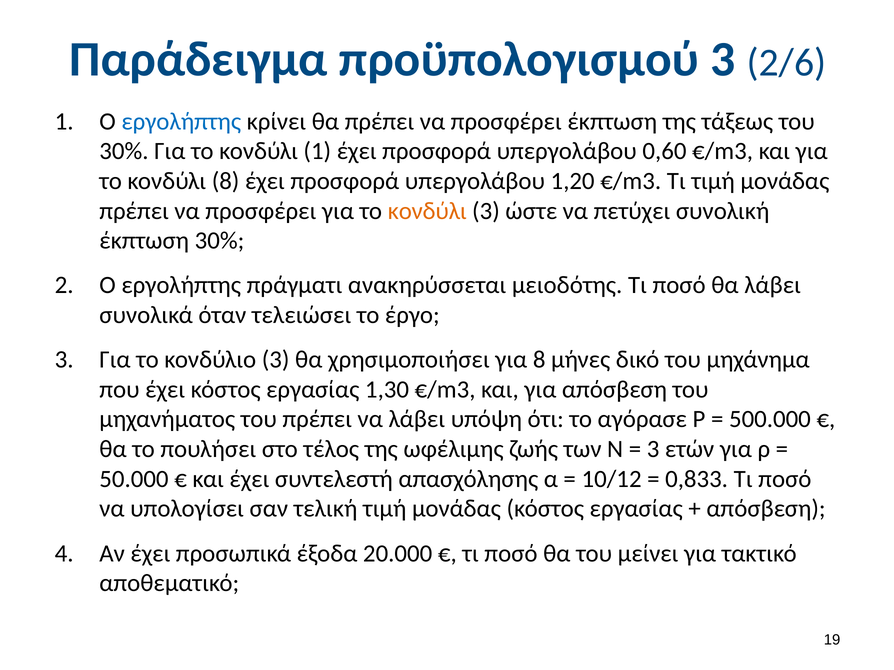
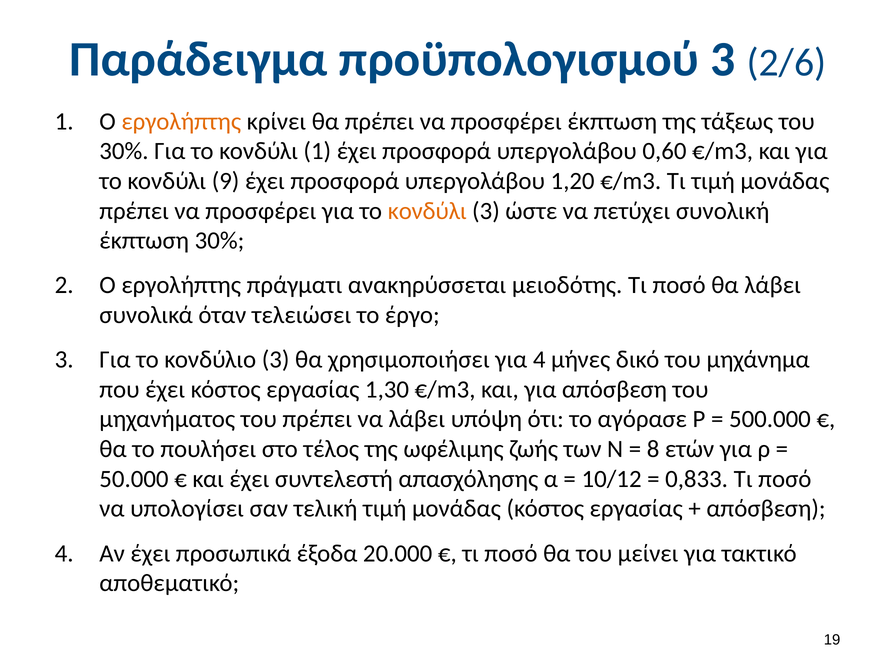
εργολήπτης at (181, 122) colour: blue -> orange
κονδύλι 8: 8 -> 9
για 8: 8 -> 4
3 at (653, 449): 3 -> 8
